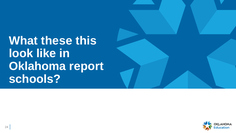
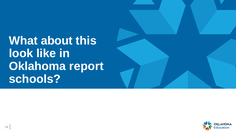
these: these -> about
